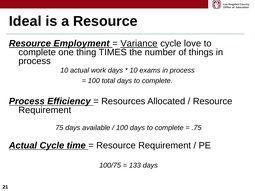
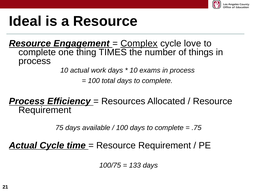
Employment: Employment -> Engagement
Variance: Variance -> Complex
